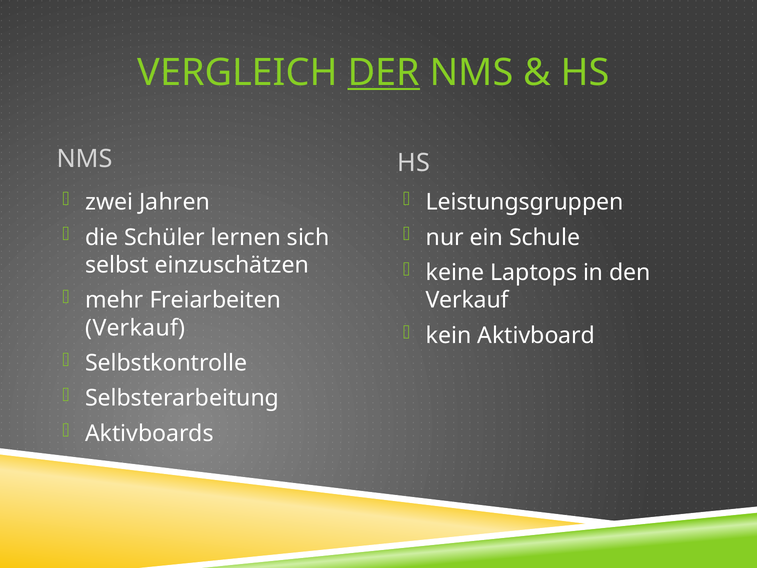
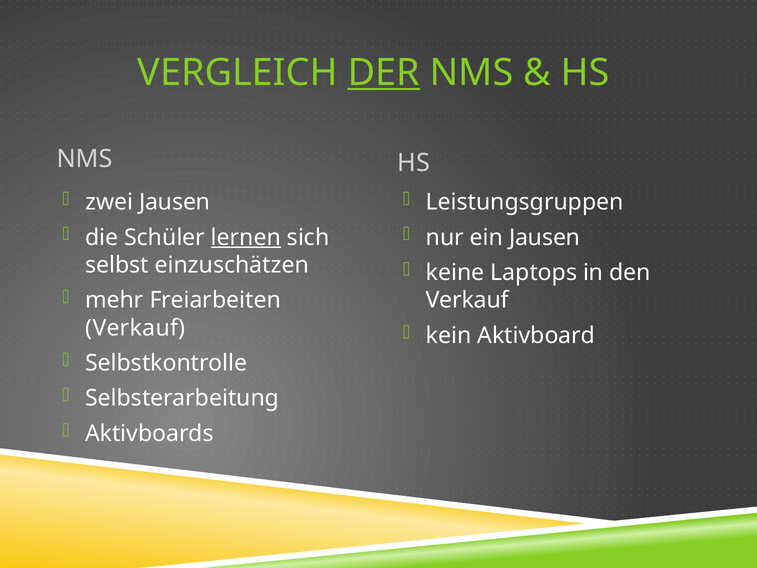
zwei Jahren: Jahren -> Jausen
lernen underline: none -> present
ein Schule: Schule -> Jausen
